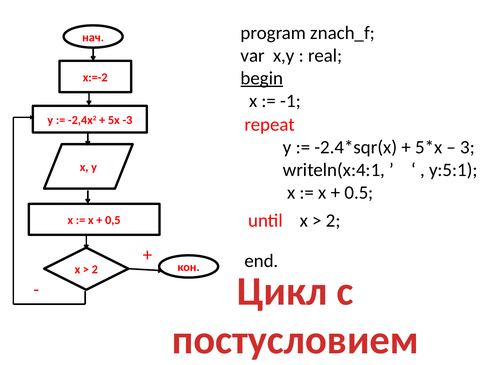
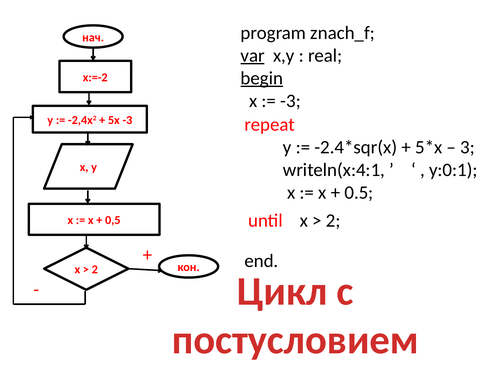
var underline: none -> present
-1 at (291, 101): -1 -> -3
y:5:1: y:5:1 -> y:0:1
